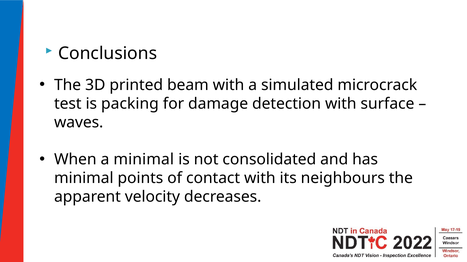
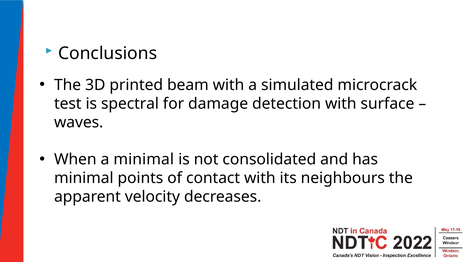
packing: packing -> spectral
